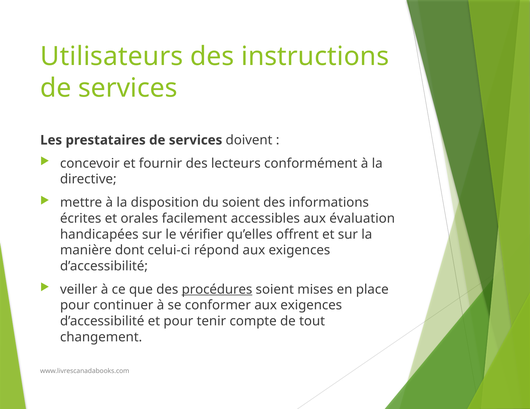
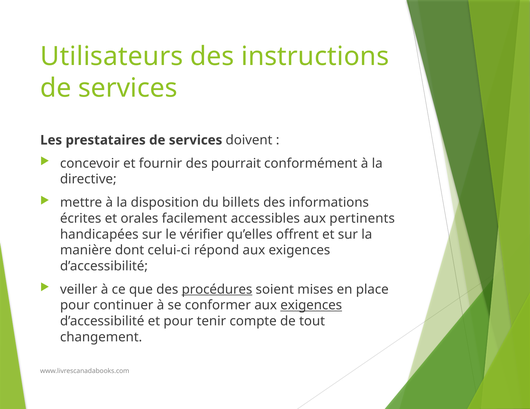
lecteurs: lecteurs -> pourrait
du soient: soient -> billets
évaluation: évaluation -> pertinents
exigences at (311, 306) underline: none -> present
